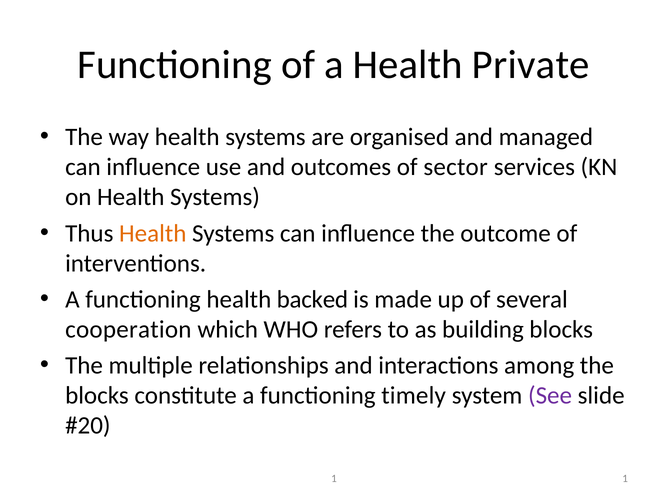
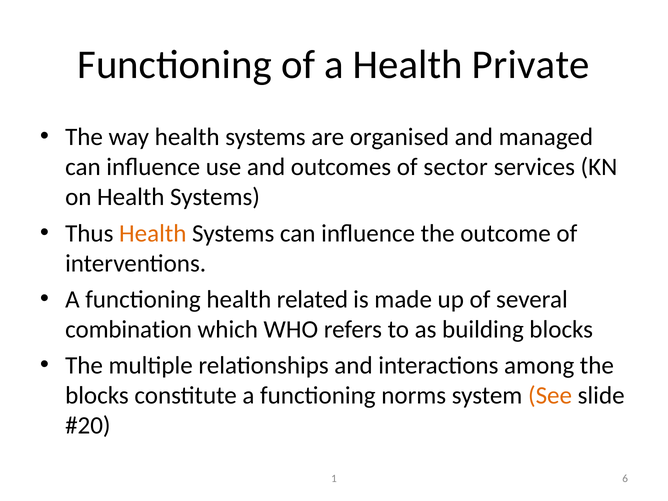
backed: backed -> related
cooperation: cooperation -> combination
timely: timely -> norms
See colour: purple -> orange
1 1: 1 -> 6
